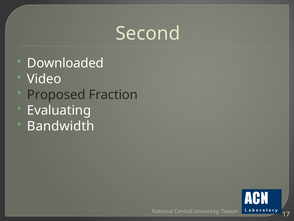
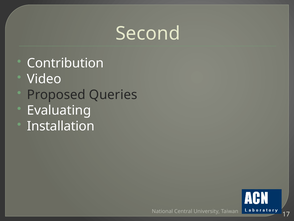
Downloaded: Downloaded -> Contribution
Fraction: Fraction -> Queries
Bandwidth: Bandwidth -> Installation
